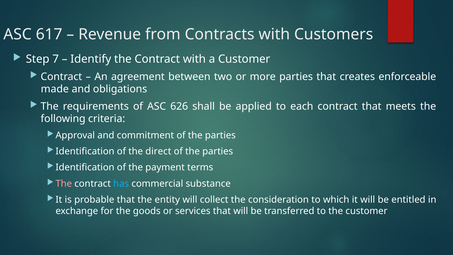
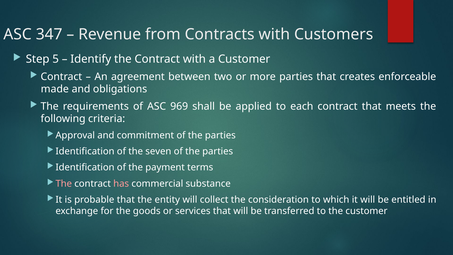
617: 617 -> 347
7: 7 -> 5
626: 626 -> 969
direct: direct -> seven
has colour: light blue -> pink
